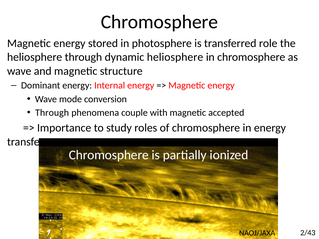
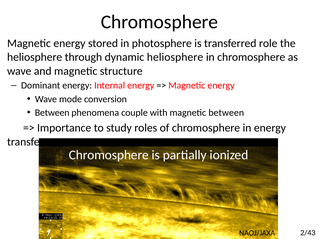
Through at (52, 113): Through -> Between
magnetic accepted: accepted -> between
